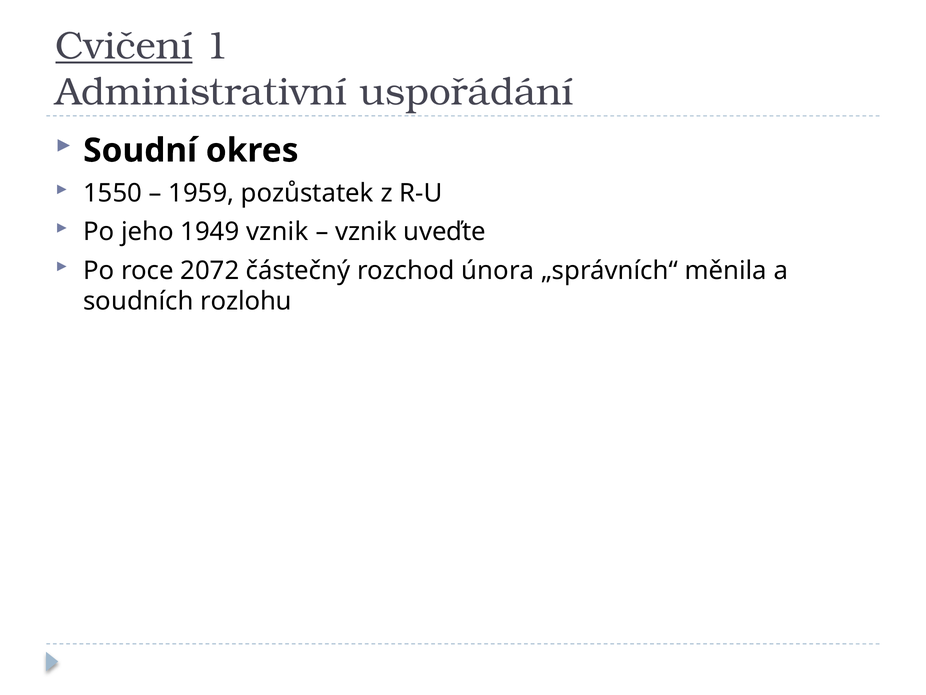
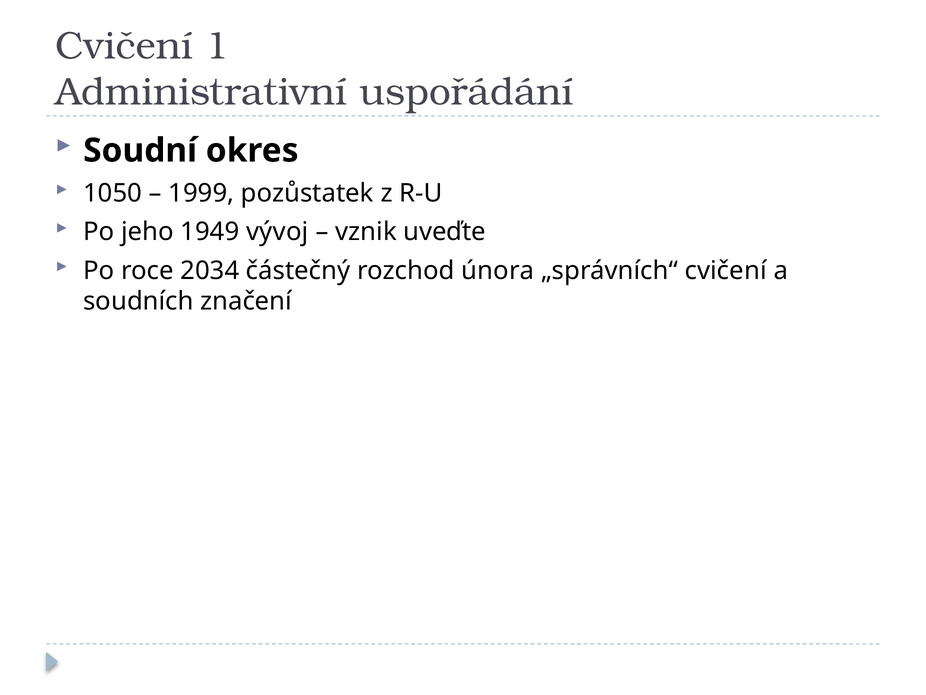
Cvičení at (124, 46) underline: present -> none
1550: 1550 -> 1050
1959: 1959 -> 1999
1949 vznik: vznik -> vývoj
2072: 2072 -> 2034
„správních“ měnila: měnila -> cvičení
rozlohu: rozlohu -> značení
